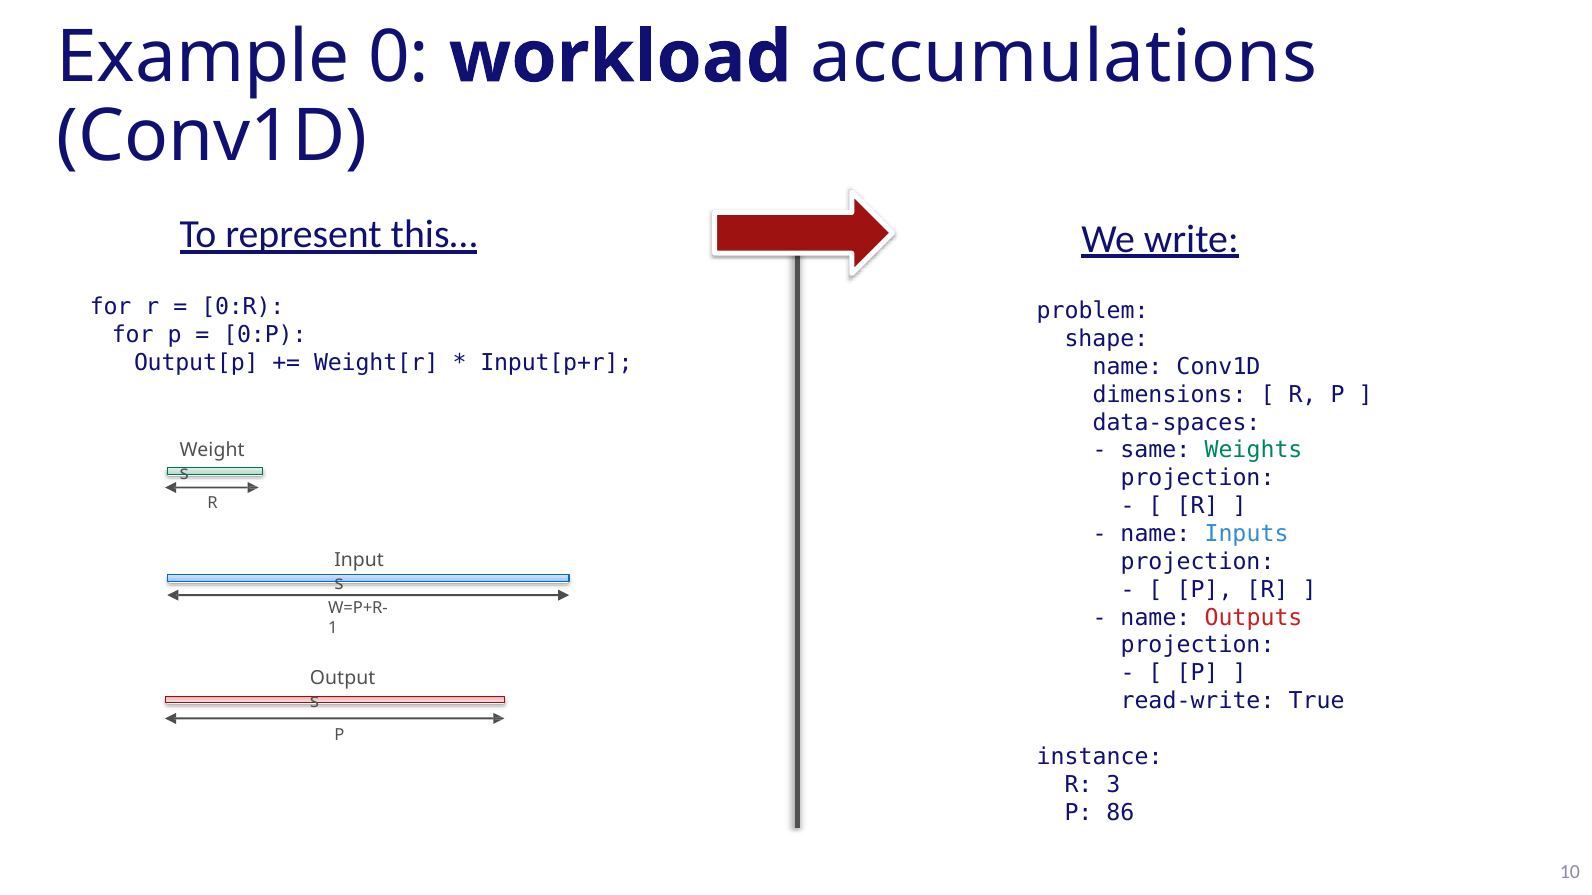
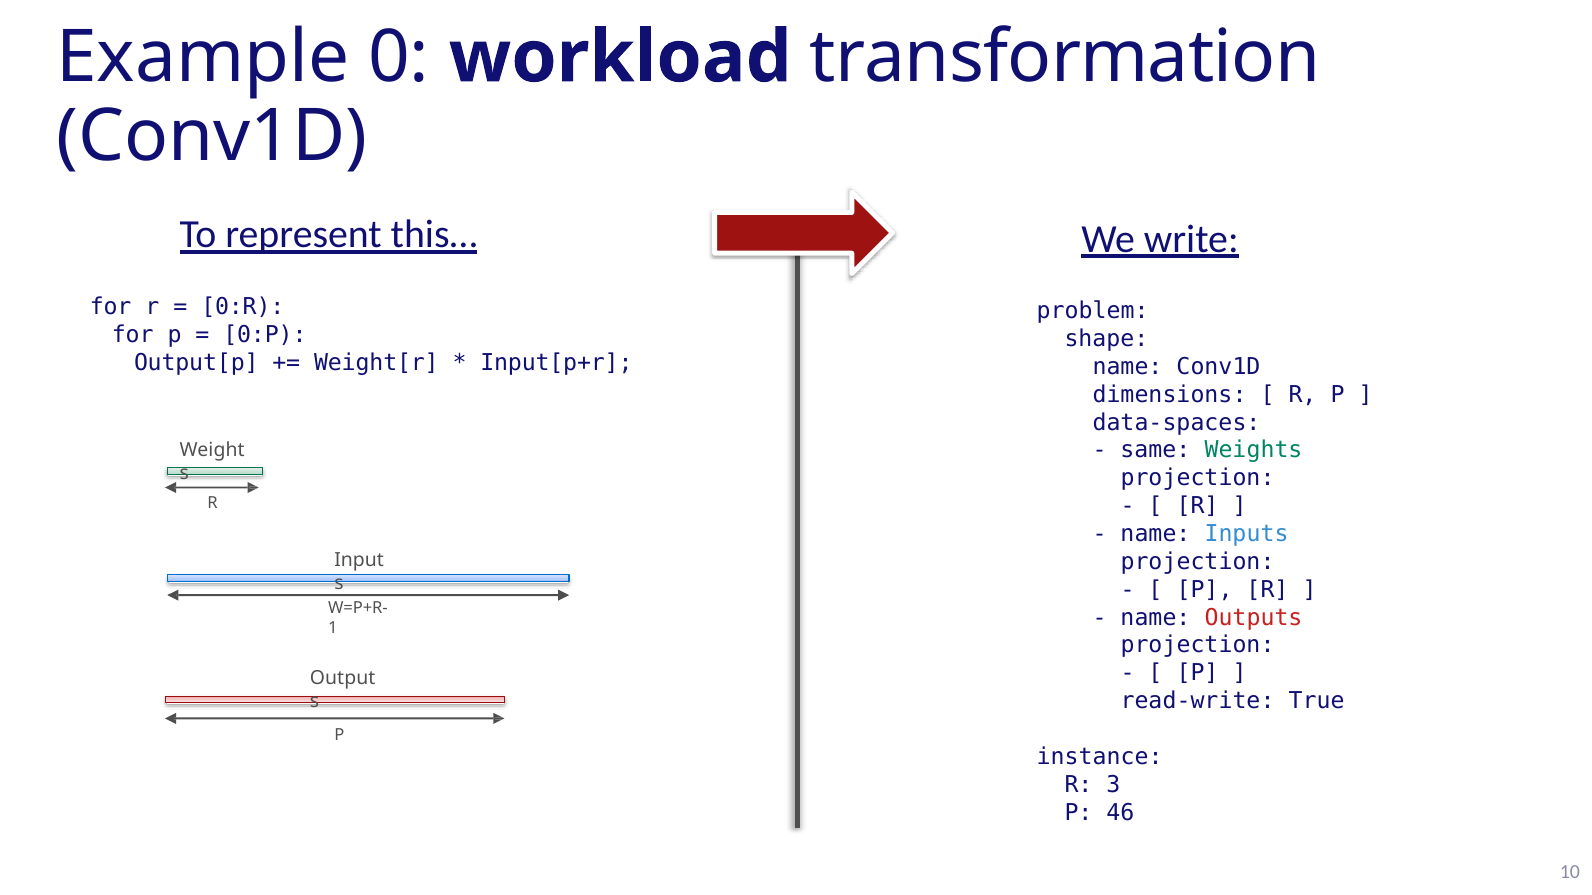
accumulations: accumulations -> transformation
86: 86 -> 46
